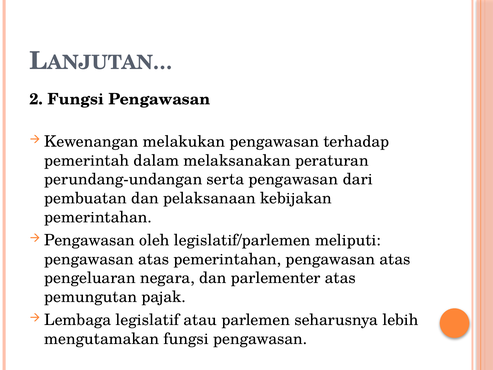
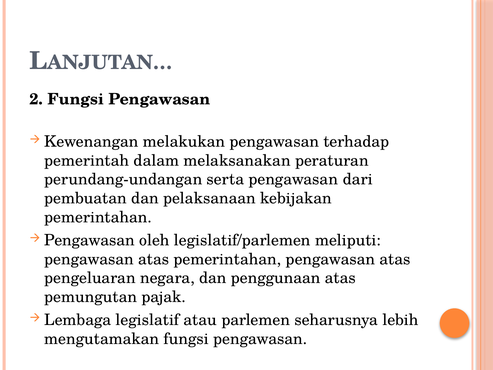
parlementer: parlementer -> penggunaan
